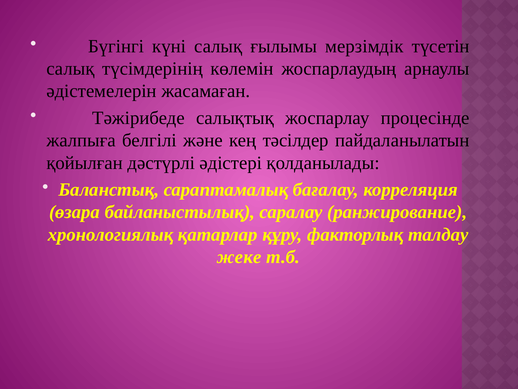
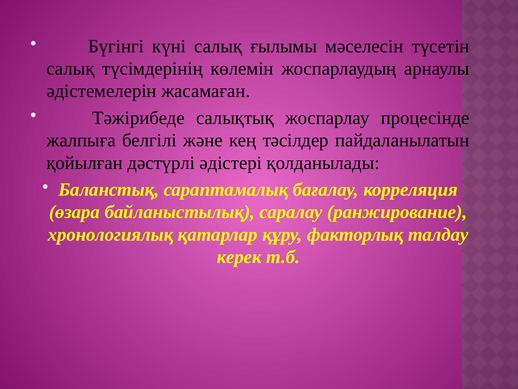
мерзімдік: мерзімдік -> мәселесін
жеке: жеке -> керек
